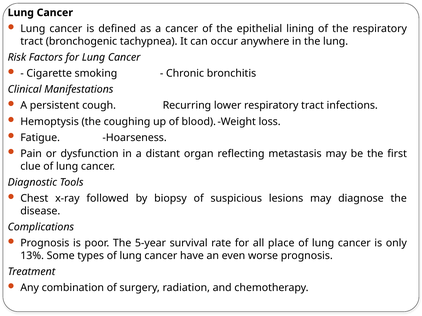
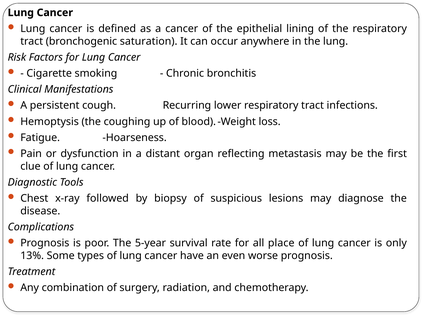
tachypnea: tachypnea -> saturation
